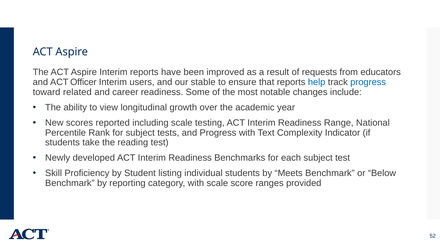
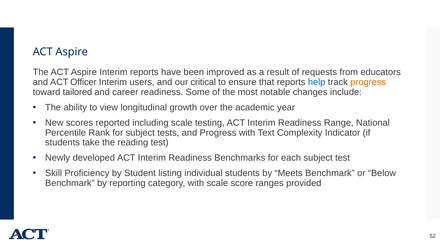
stable: stable -> critical
progress at (368, 82) colour: blue -> orange
related: related -> tailored
